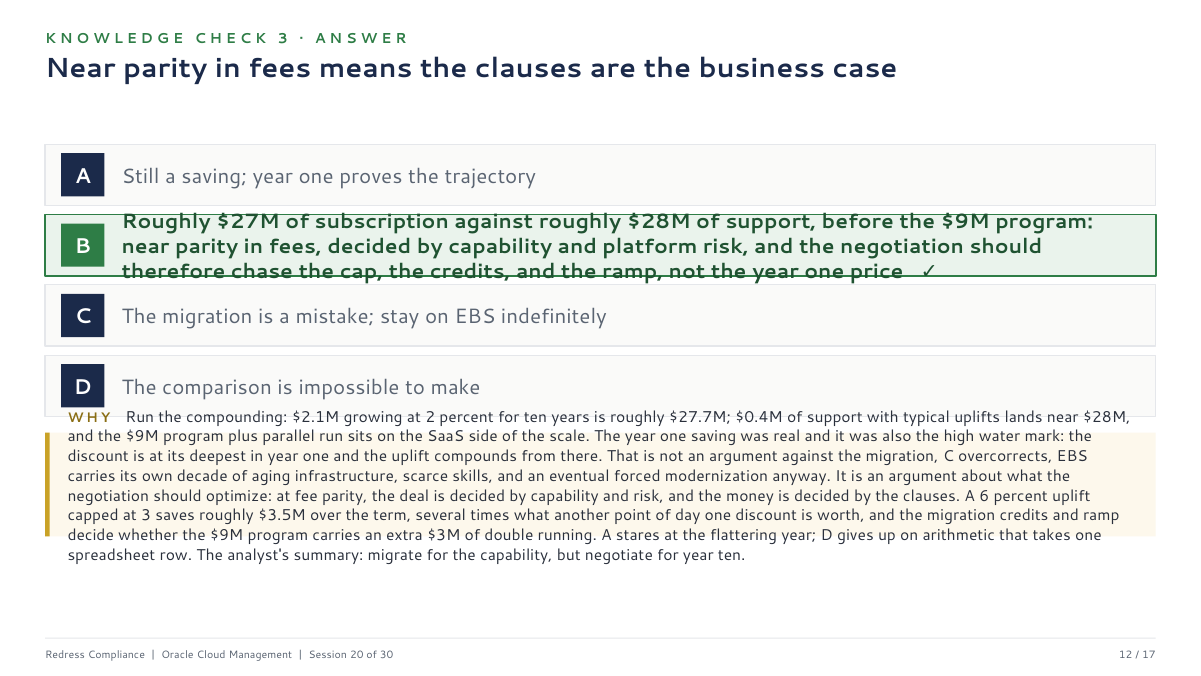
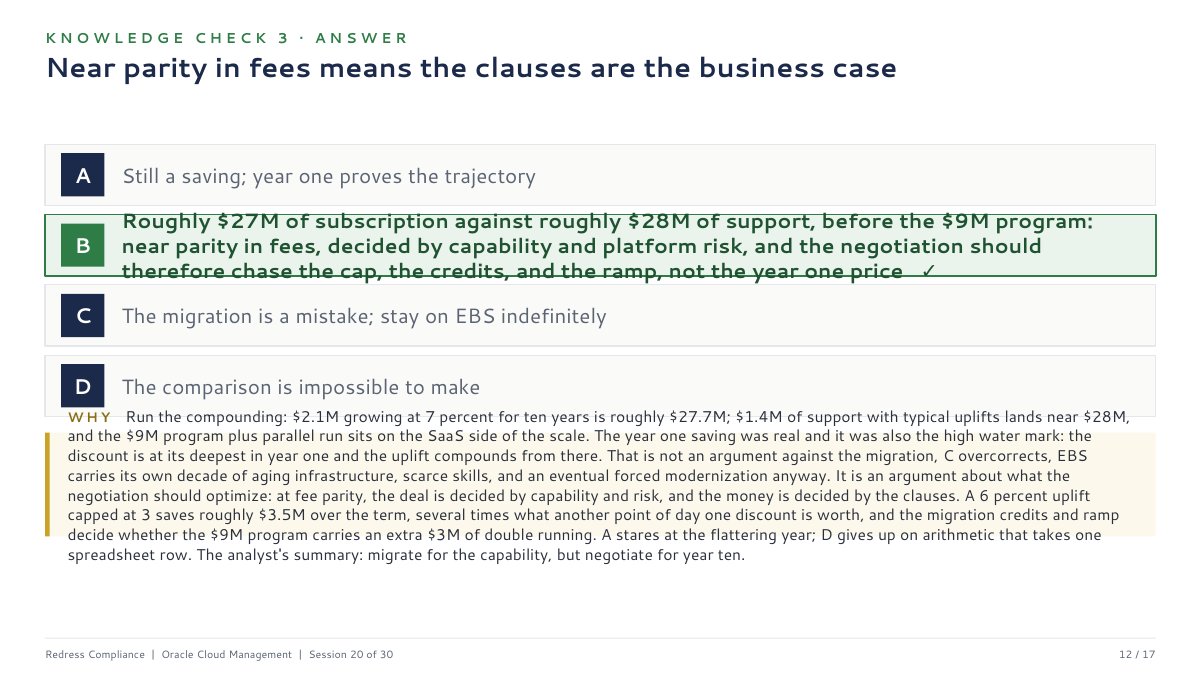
2: 2 -> 7
$0.4M: $0.4M -> $1.4M
